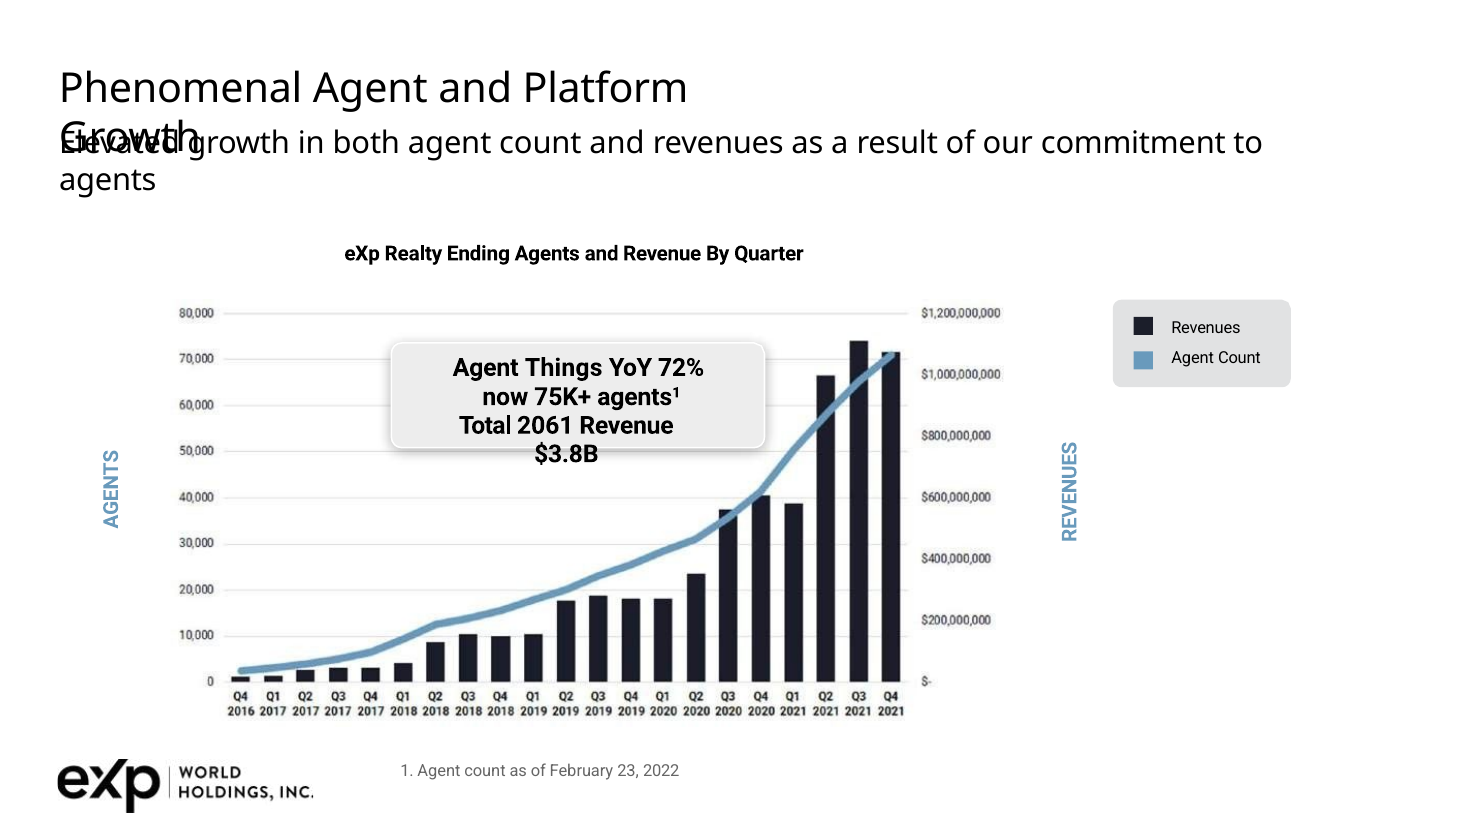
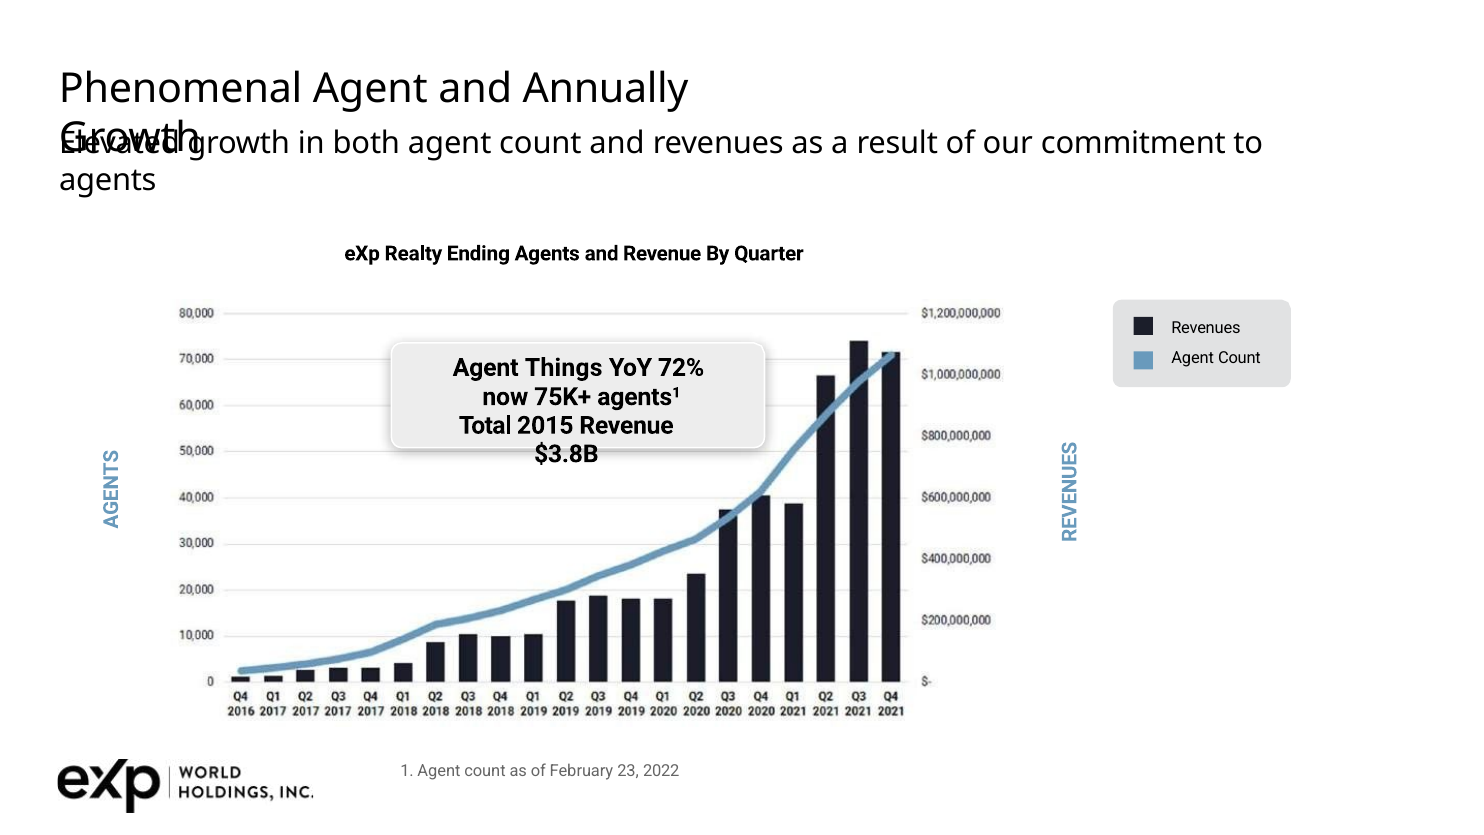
Platform: Platform -> Annually
2061: 2061 -> 2015
